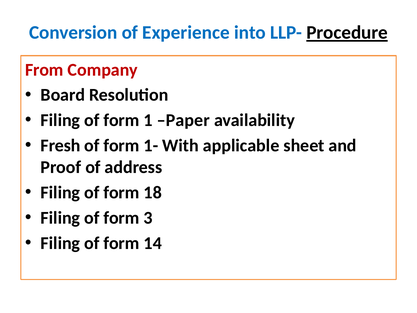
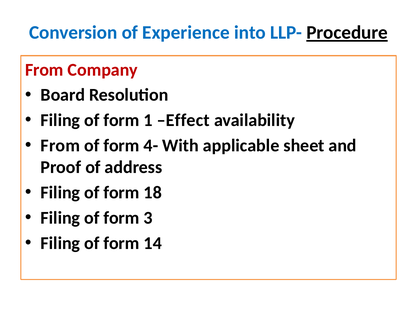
Paper: Paper -> Effect
Fresh at (61, 146): Fresh -> From
1-: 1- -> 4-
